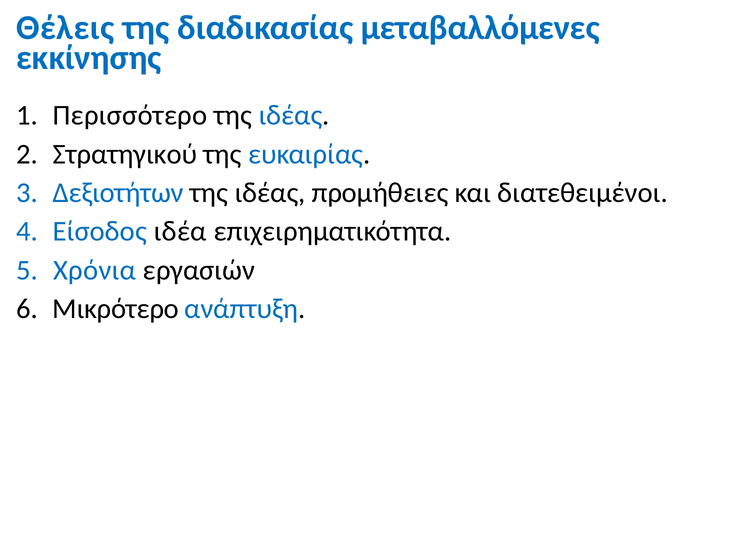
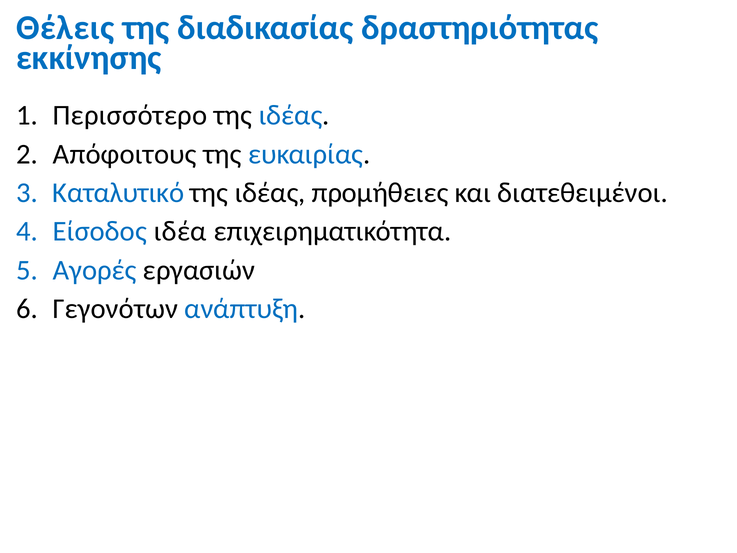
μεταβαλλόμενες: μεταβαλλόμενες -> δραστηριότητας
Στρατηγικού: Στρατηγικού -> Απόφοιτους
Δεξιοτήτων: Δεξιοτήτων -> Καταλυτικό
Χρόνια: Χρόνια -> Αγορές
Μικρότερο: Μικρότερο -> Γεγονότων
